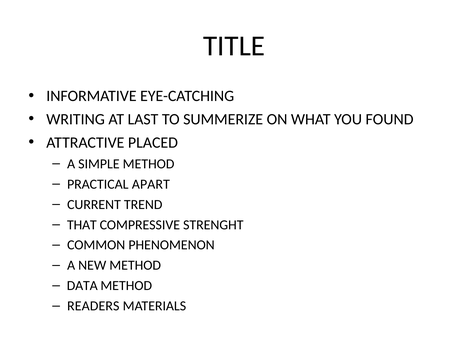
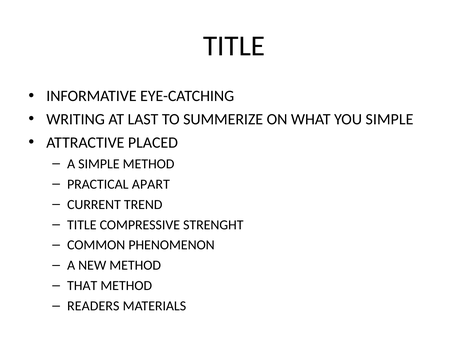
YOU FOUND: FOUND -> SIMPLE
THAT at (82, 225): THAT -> TITLE
DATA: DATA -> THAT
